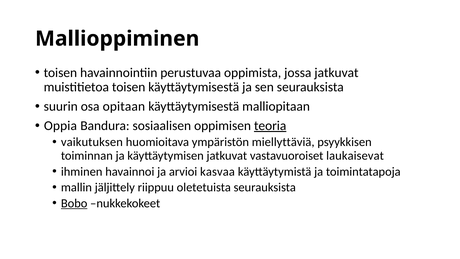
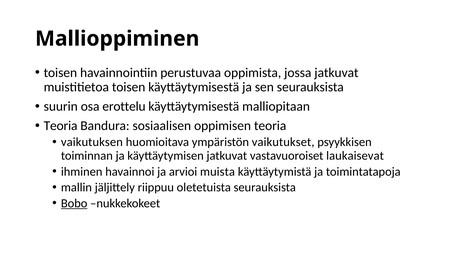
opitaan: opitaan -> erottelu
Oppia at (60, 126): Oppia -> Teoria
teoria at (270, 126) underline: present -> none
miellyttäviä: miellyttäviä -> vaikutukset
kasvaa: kasvaa -> muista
